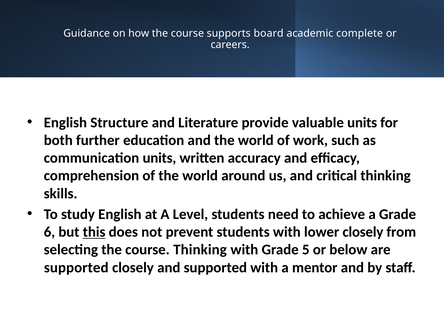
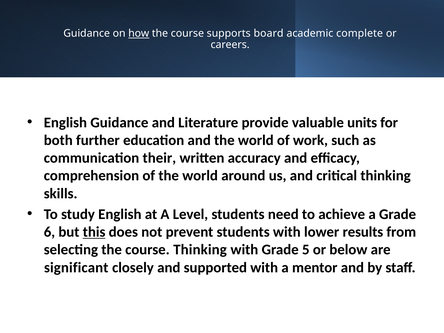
how underline: none -> present
English Structure: Structure -> Guidance
communication units: units -> their
lower closely: closely -> results
supported at (76, 268): supported -> significant
